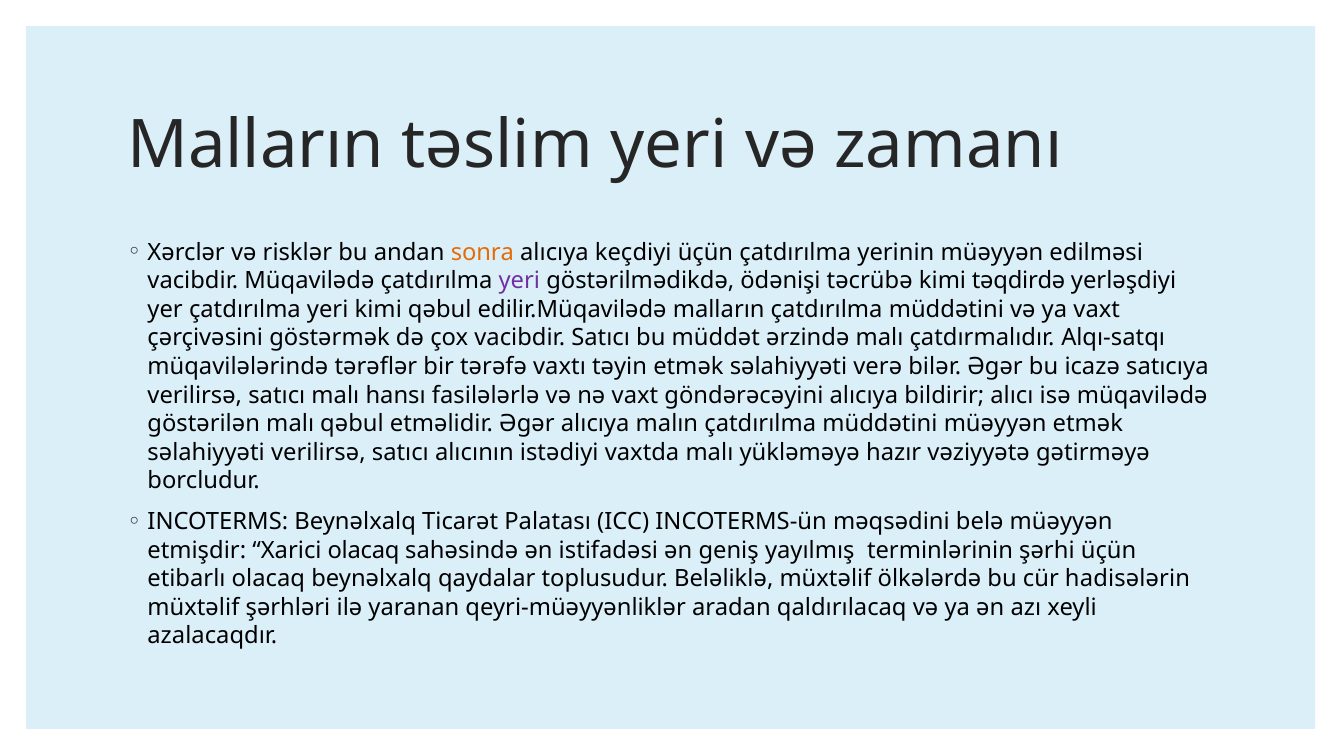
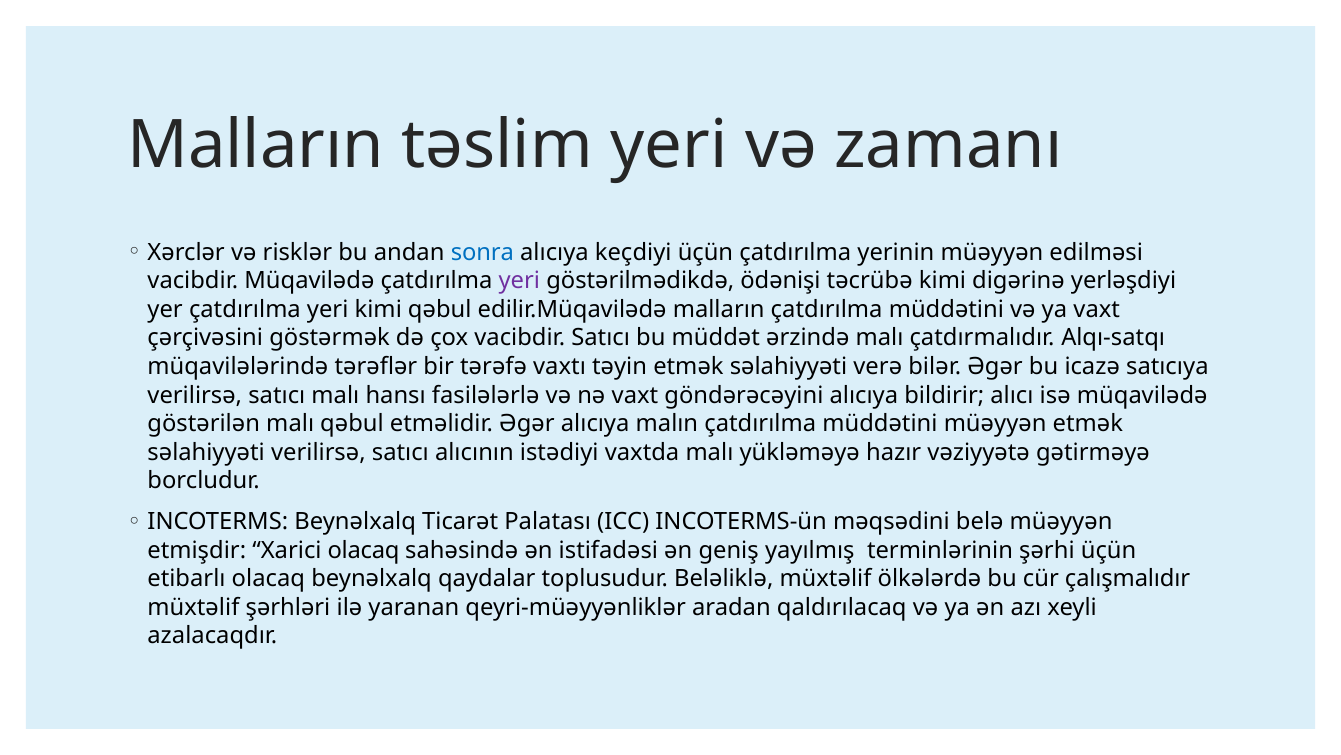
sonra colour: orange -> blue
təqdirdə: təqdirdə -> digərinə
hadisələrin: hadisələrin -> çalışmalıdır
